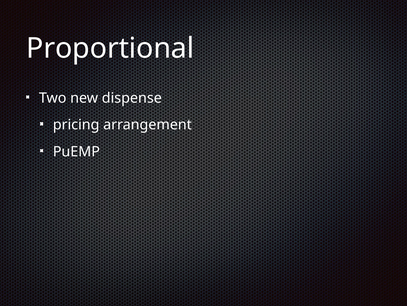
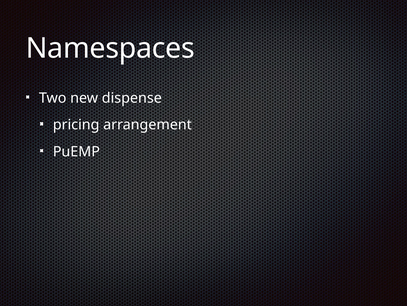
Proportional: Proportional -> Namespaces
